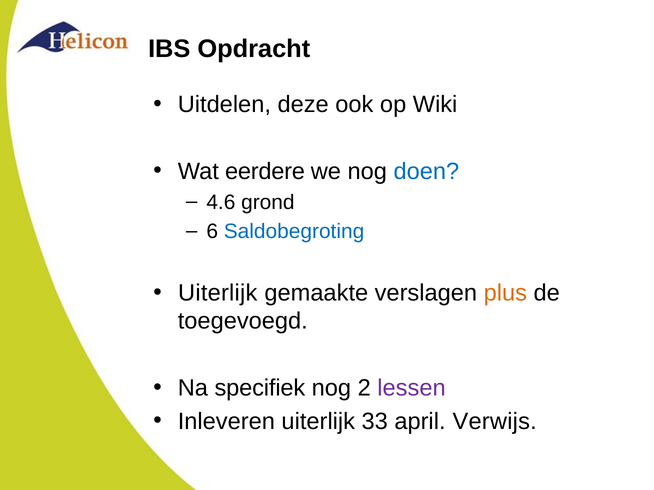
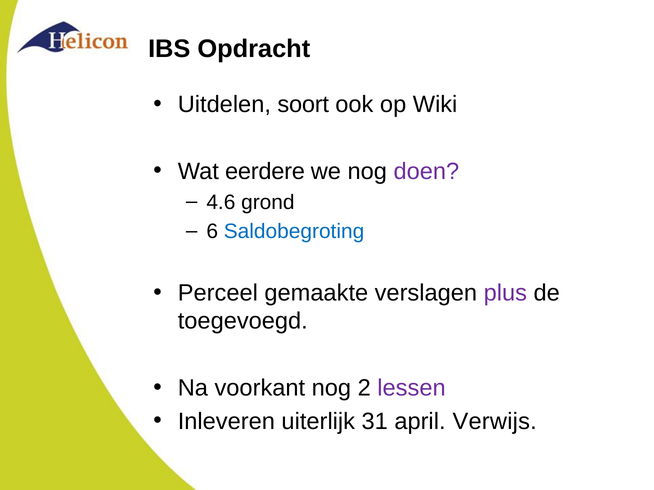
deze: deze -> soort
doen colour: blue -> purple
Uiterlijk at (218, 293): Uiterlijk -> Perceel
plus colour: orange -> purple
specifiek: specifiek -> voorkant
33: 33 -> 31
